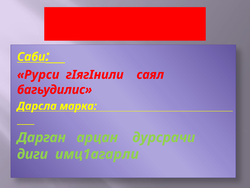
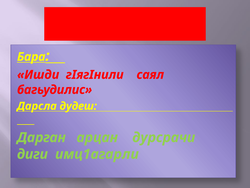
Саби: Саби -> Бара
Рурси: Рурси -> Ишди
марка: марка -> дудеш
